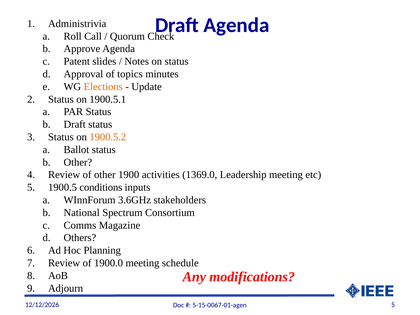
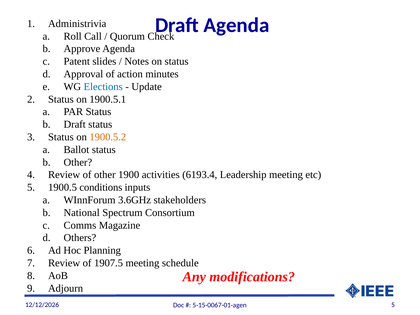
topics: topics -> action
Elections colour: orange -> blue
1369.0: 1369.0 -> 6193.4
1900.0: 1900.0 -> 1907.5
